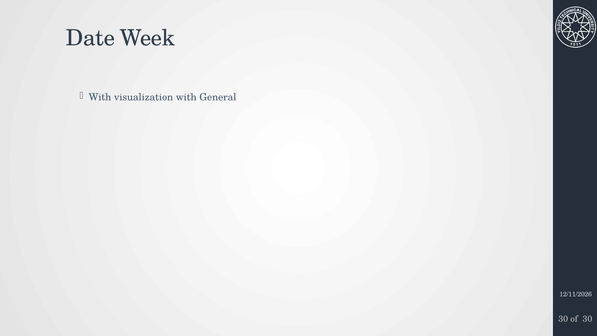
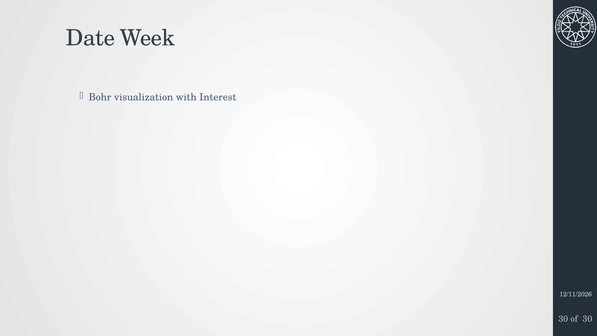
With at (100, 97): With -> Bohr
General: General -> Interest
